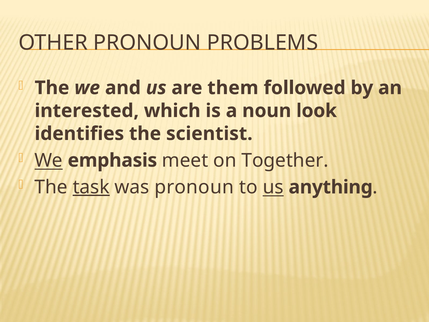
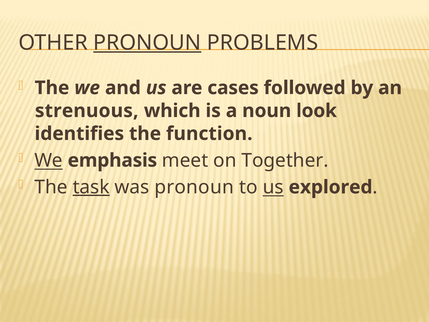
PRONOUN at (147, 43) underline: none -> present
them: them -> cases
interested: interested -> strenuous
scientist: scientist -> function
anything: anything -> explored
